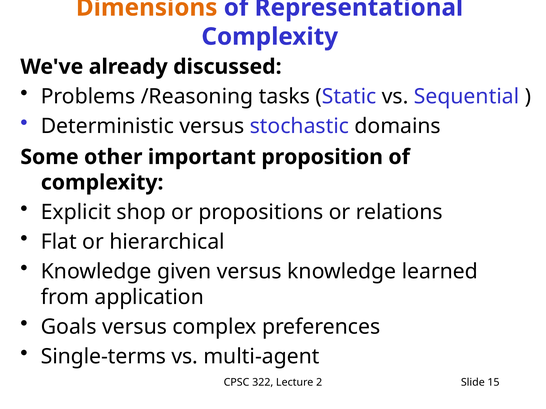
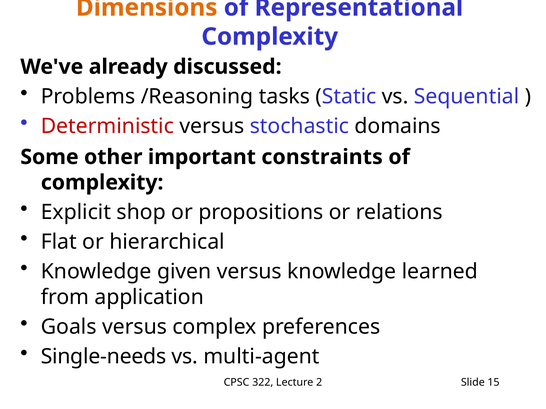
Deterministic colour: black -> red
proposition: proposition -> constraints
Single-terms: Single-terms -> Single-needs
